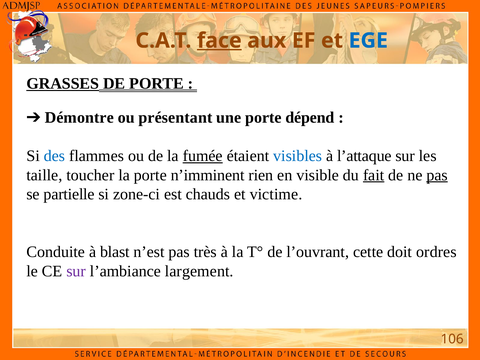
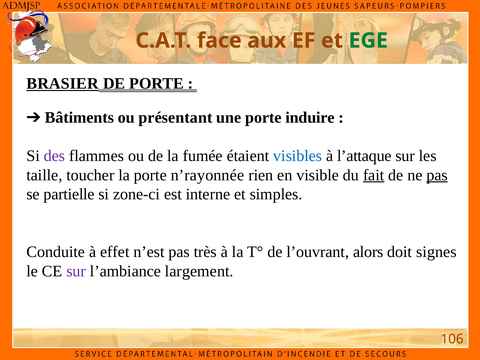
face underline: present -> none
EGE colour: blue -> green
GRASSES: GRASSES -> BRASIER
Démontre: Démontre -> Bâtiments
dépend: dépend -> induire
des colour: blue -> purple
fumée underline: present -> none
n’imminent: n’imminent -> n’rayonnée
chauds: chauds -> interne
victime: victime -> simples
blast: blast -> effet
cette: cette -> alors
ordres: ordres -> signes
